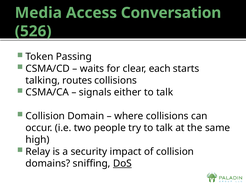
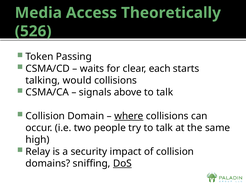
Conversation: Conversation -> Theoretically
routes: routes -> would
either: either -> above
where underline: none -> present
